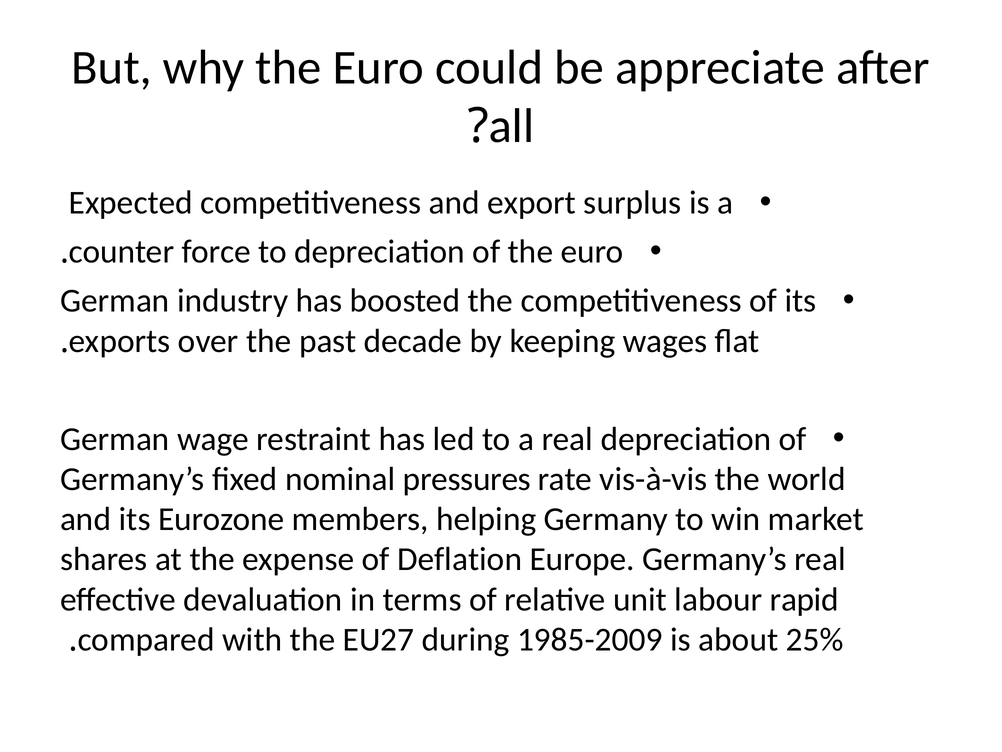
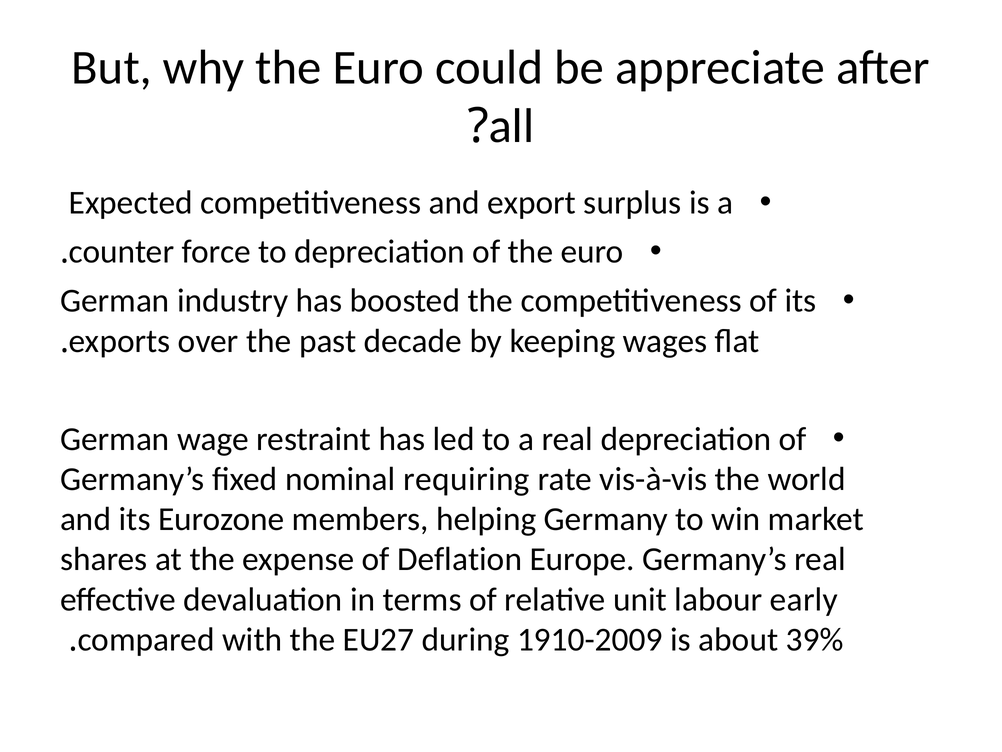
pressures: pressures -> requiring
rapid: rapid -> early
1985-2009: 1985-2009 -> 1910-2009
25%: 25% -> 39%
